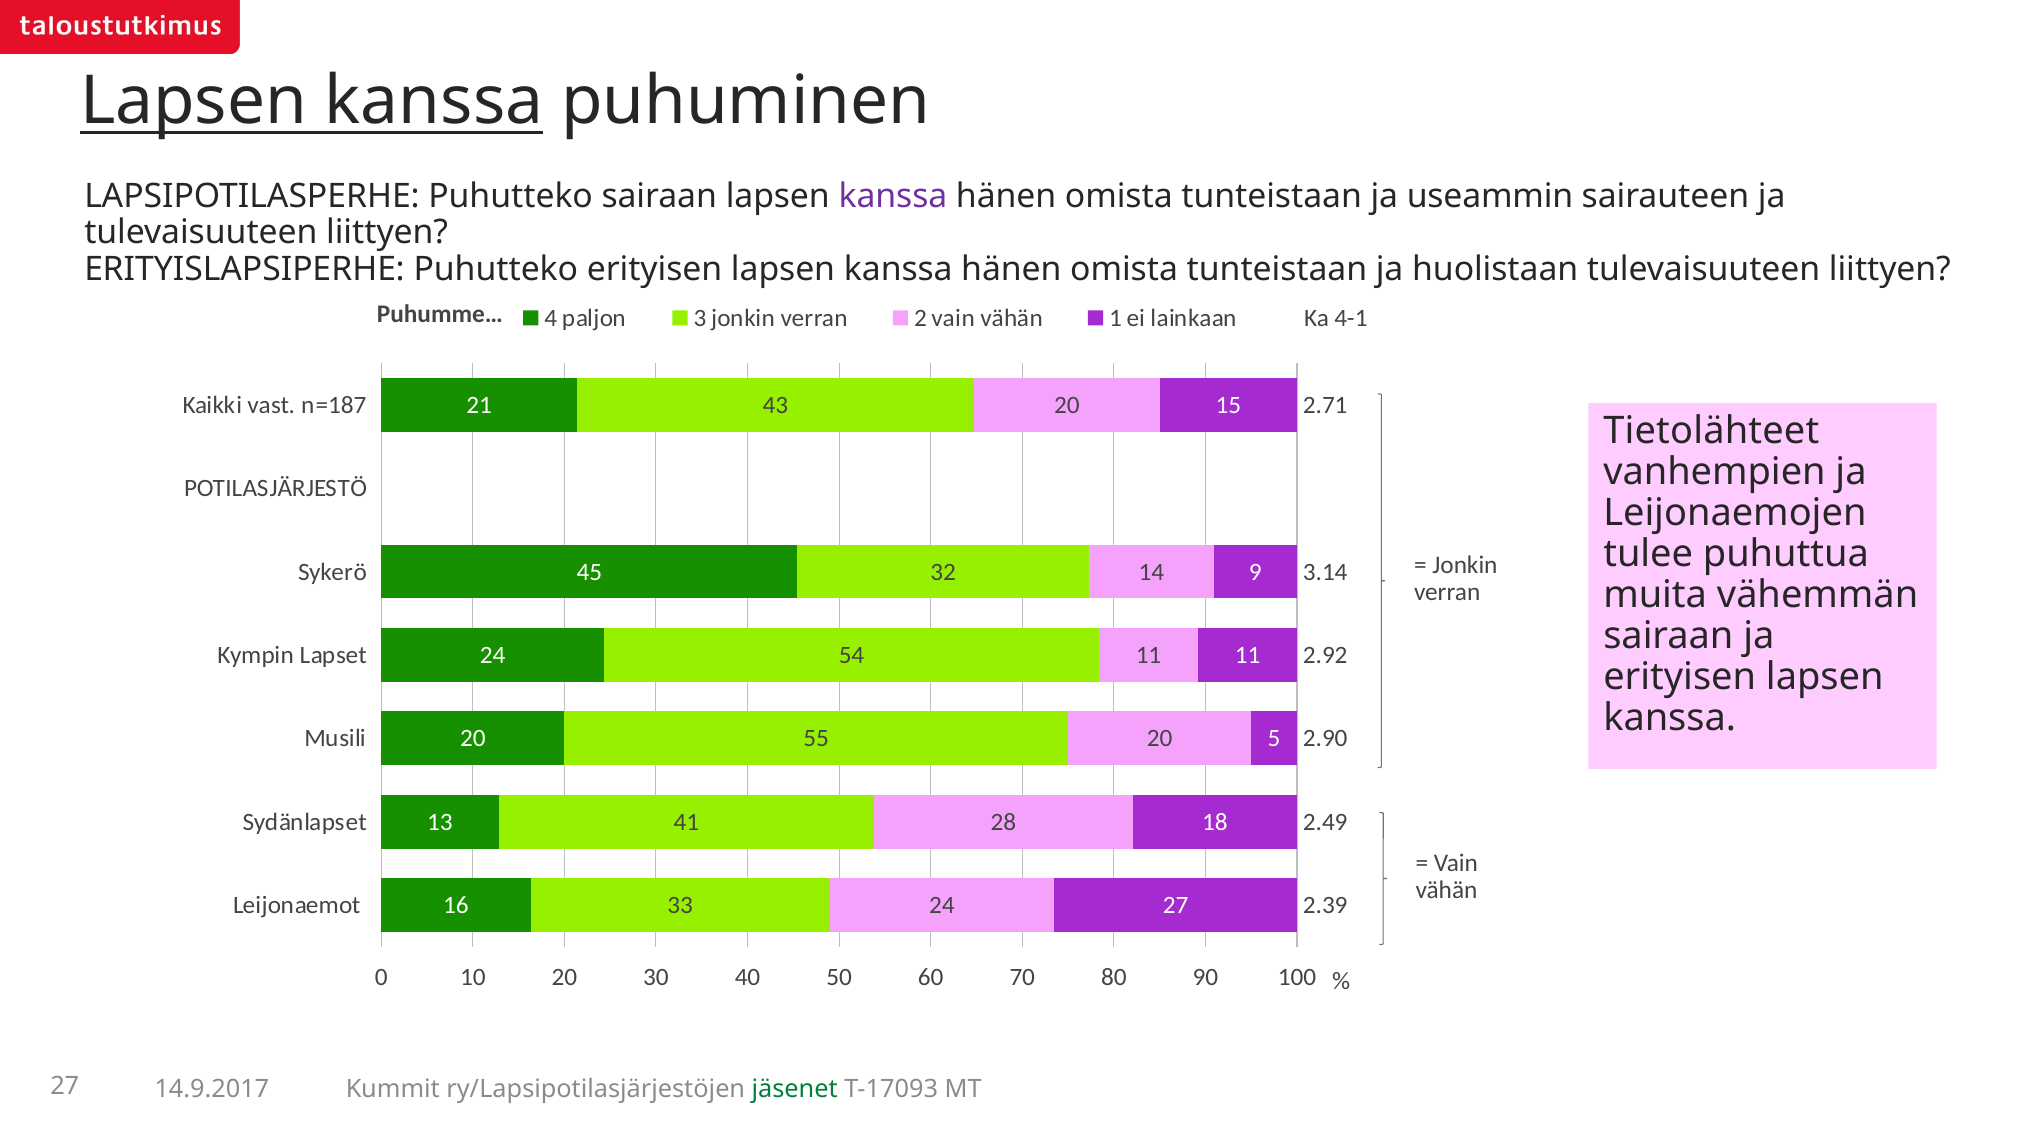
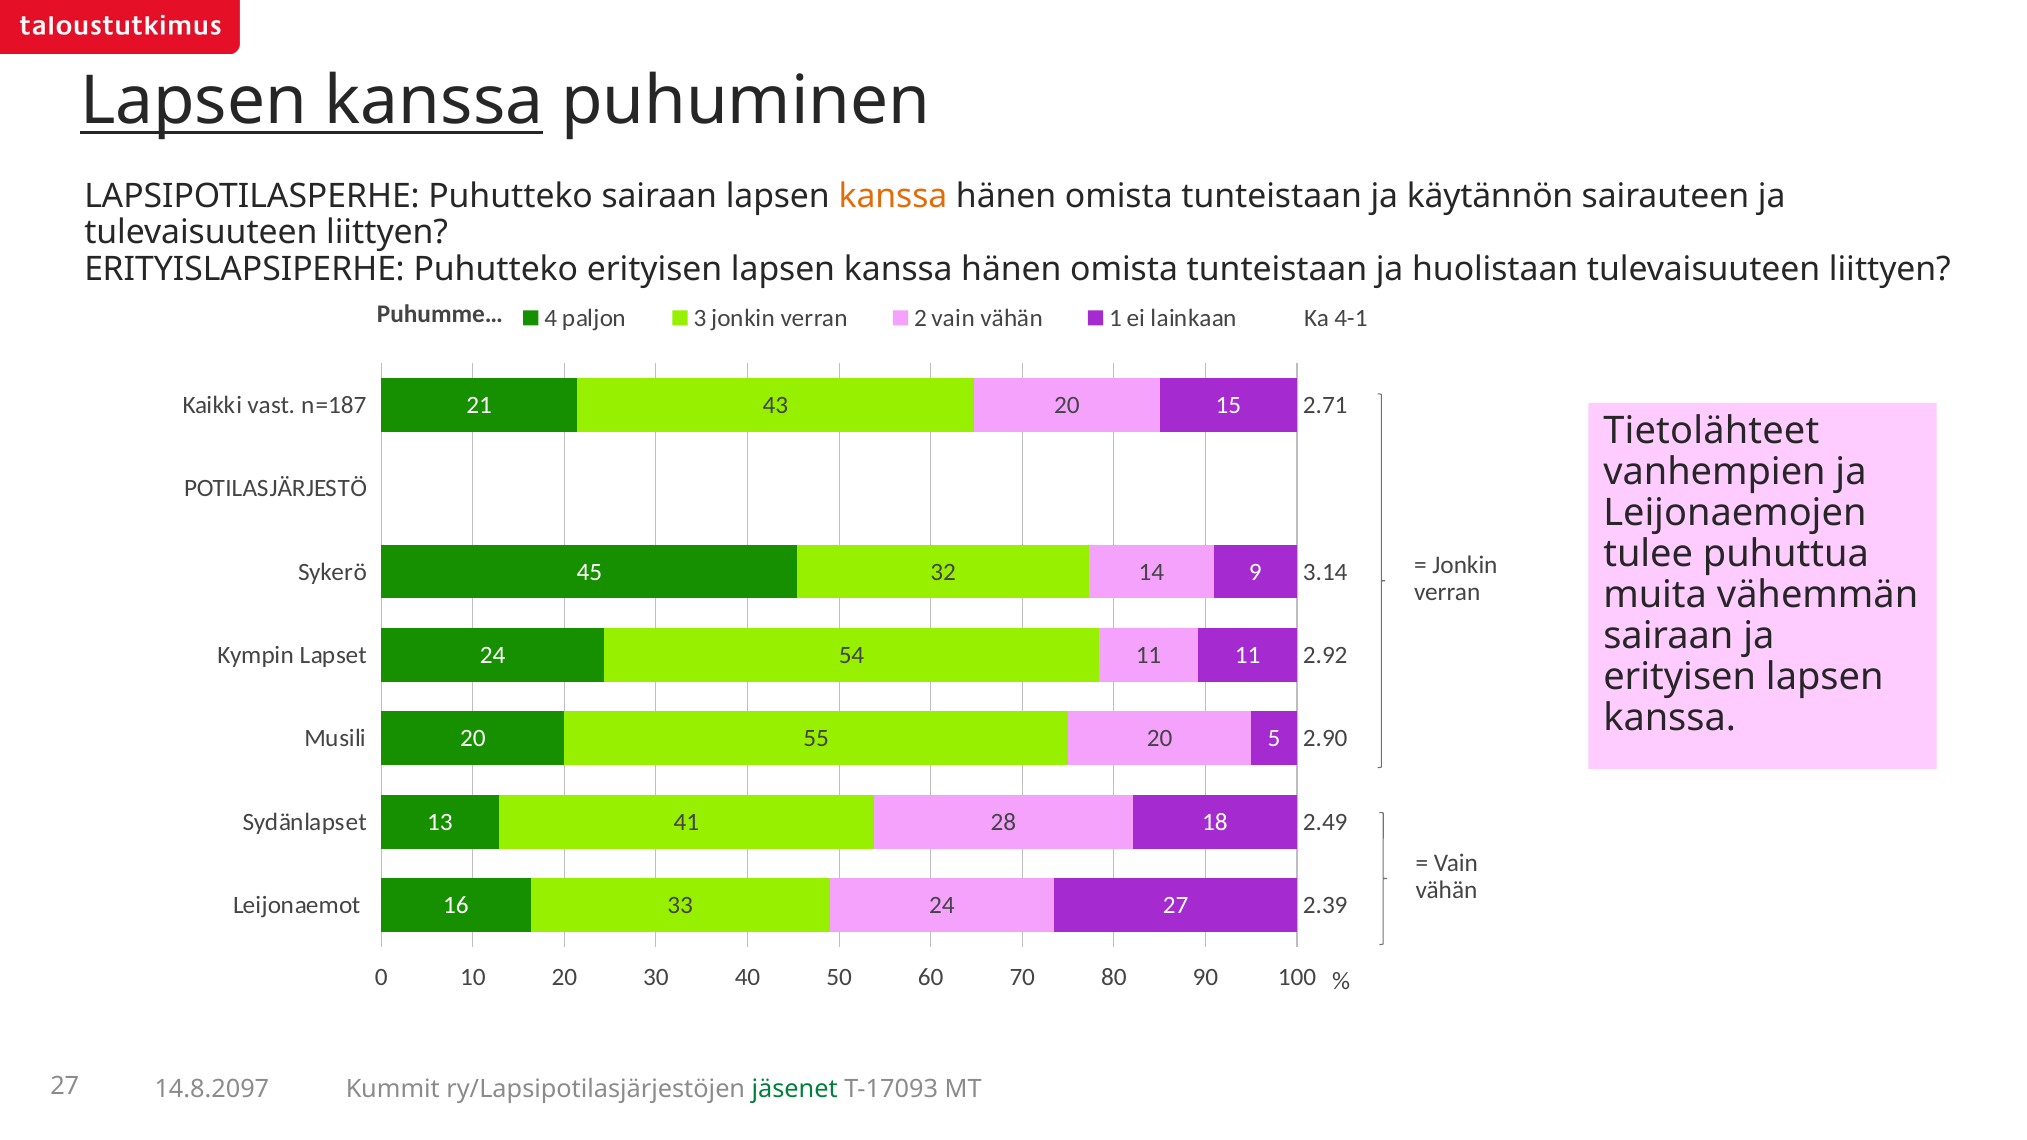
kanssa at (893, 196) colour: purple -> orange
useammin: useammin -> käytännön
14.9.2017: 14.9.2017 -> 14.8.2097
